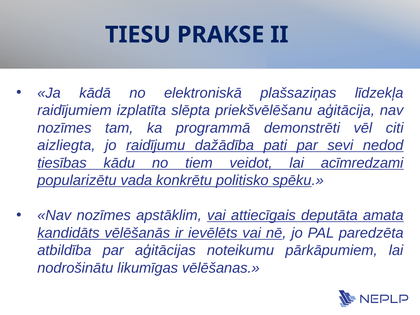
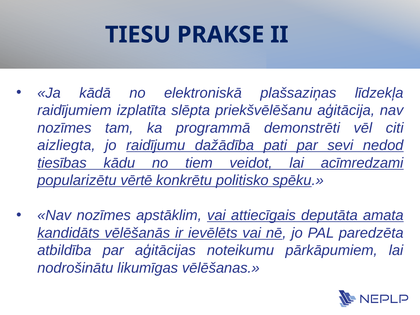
vada: vada -> vērtē
